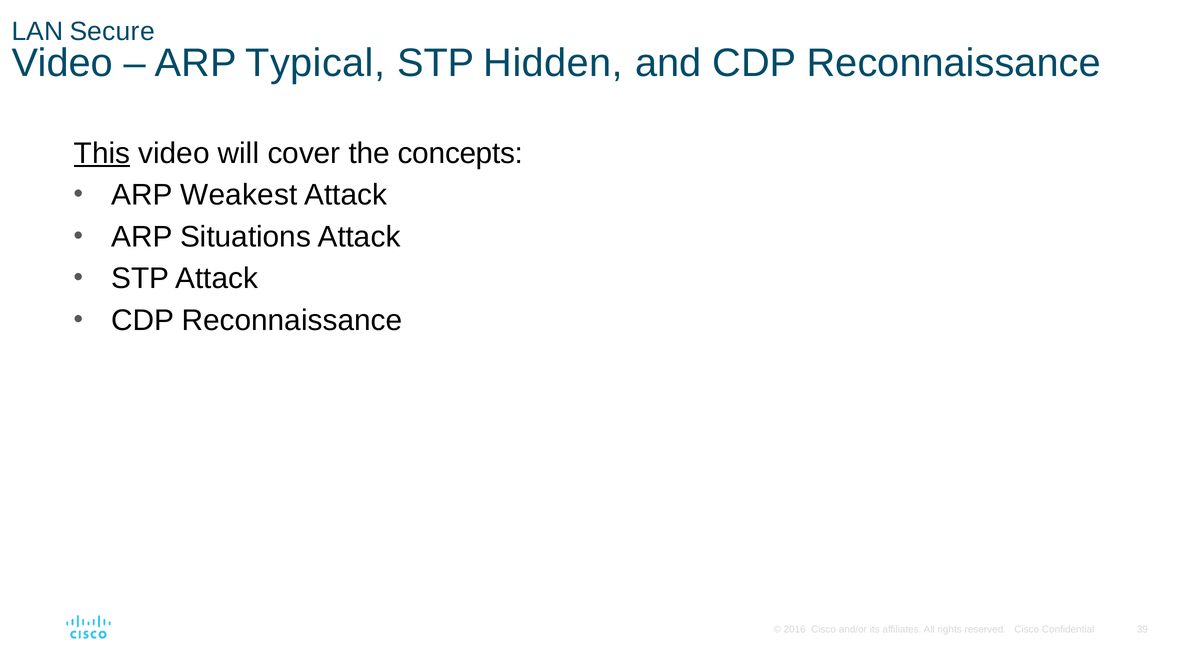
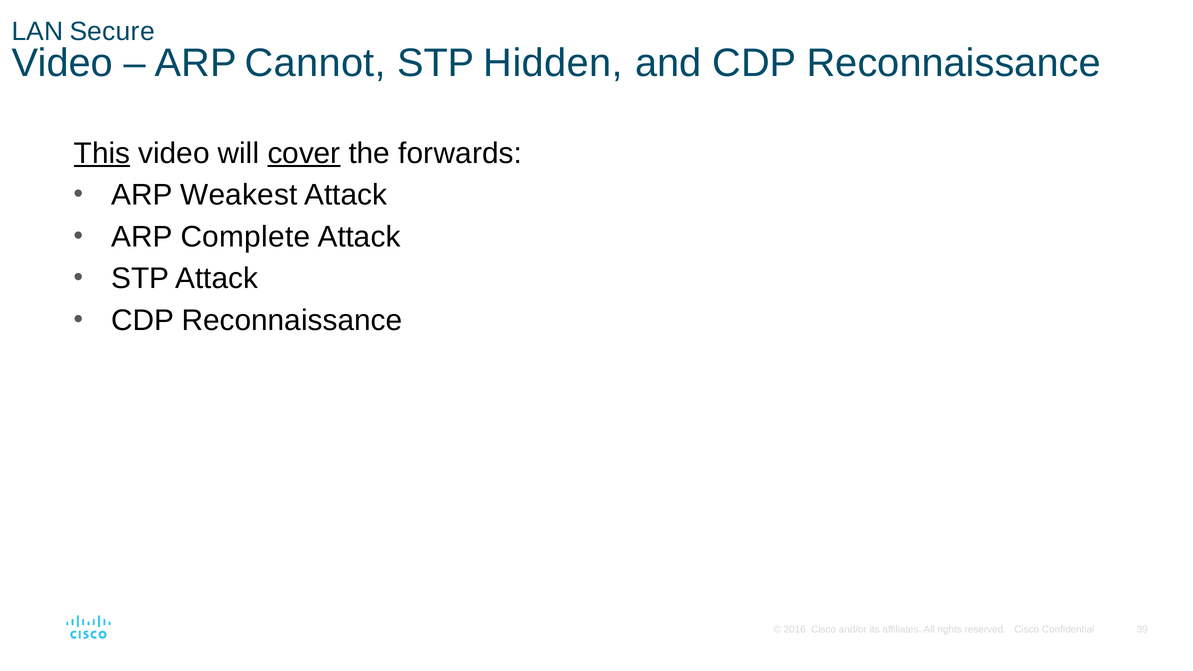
Typical: Typical -> Cannot
cover underline: none -> present
concepts: concepts -> forwards
Situations: Situations -> Complete
